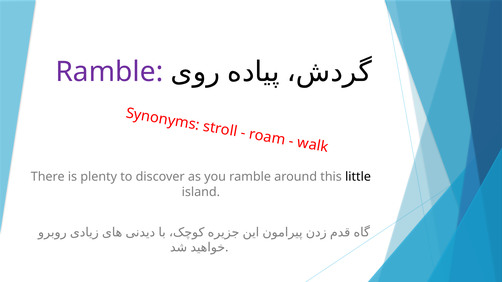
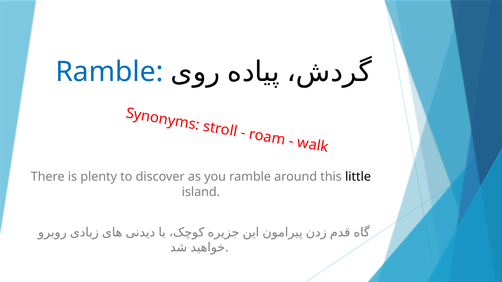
Ramble at (109, 72) colour: purple -> blue
